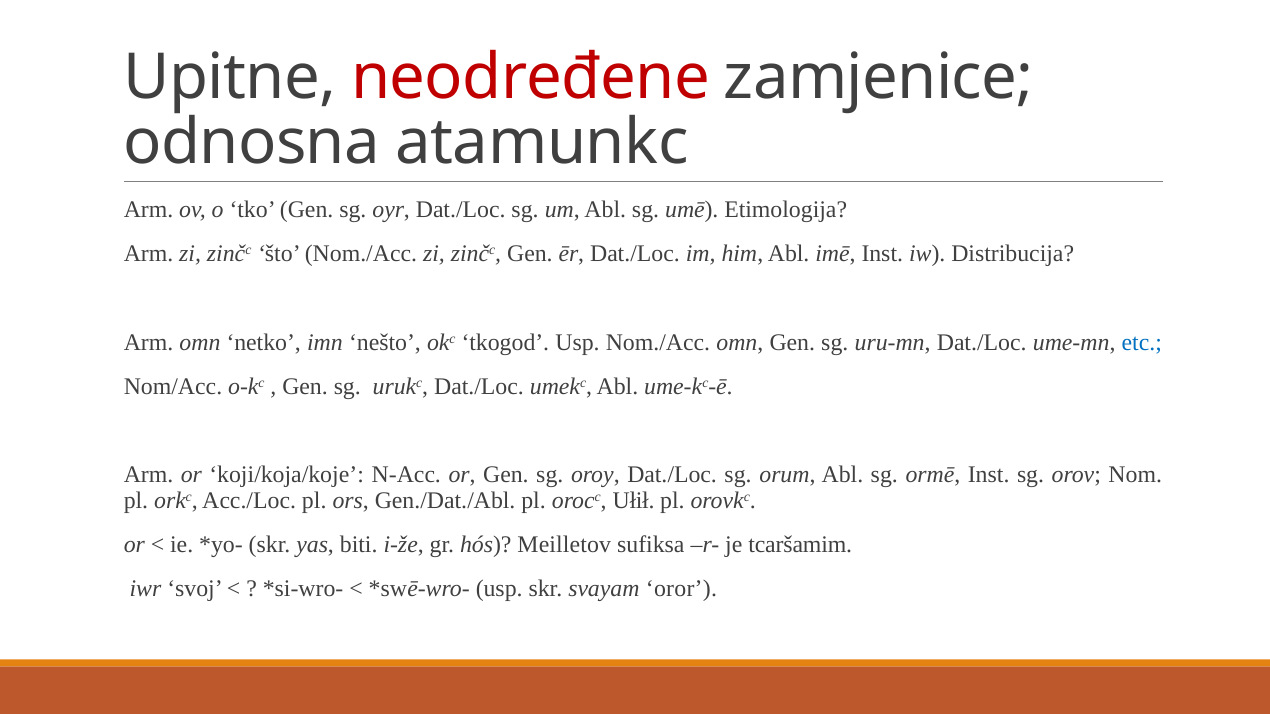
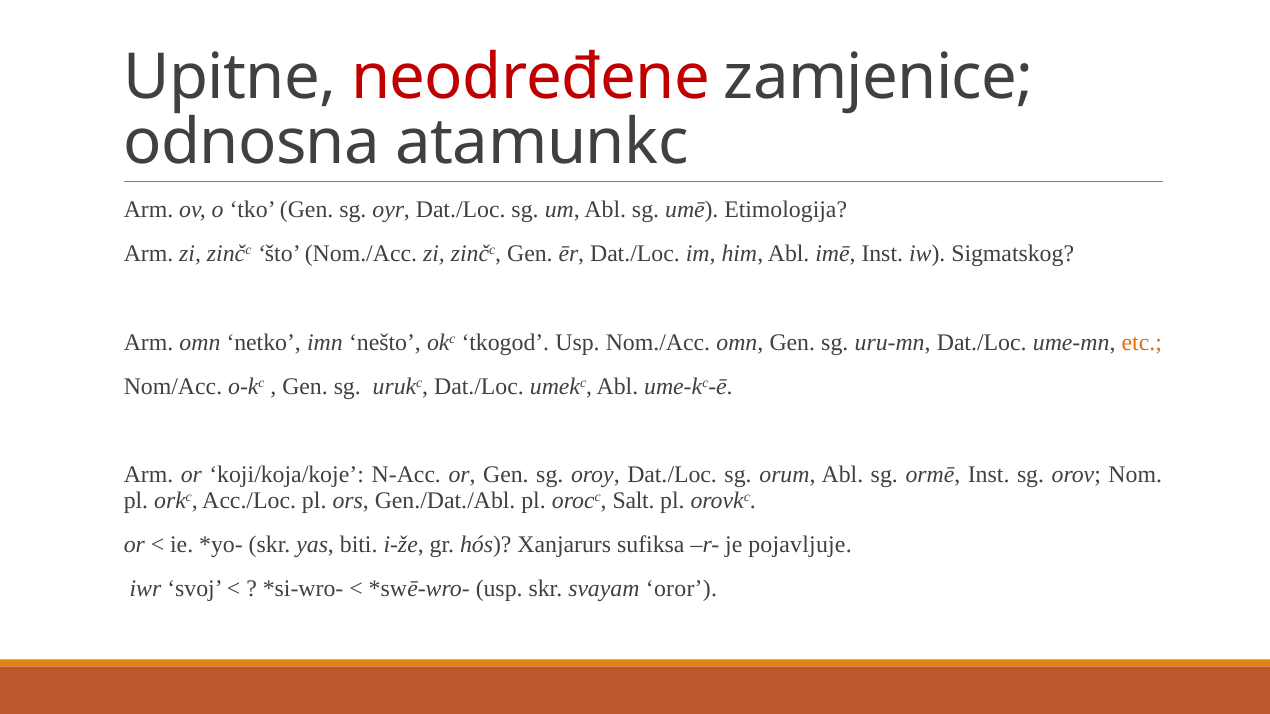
Distribucija: Distribucija -> Sigmatskog
etc colour: blue -> orange
Ułił: Ułił -> Salt
Meilletov: Meilletov -> Xanjarurs
tcaršamim: tcaršamim -> pojavljuje
